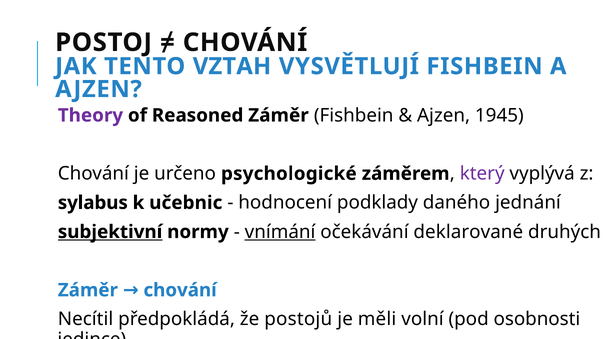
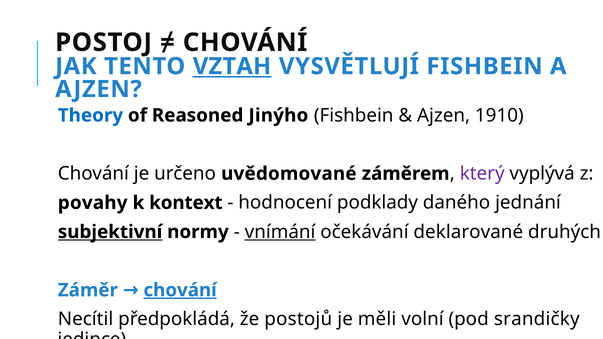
VZTAH underline: none -> present
Theory colour: purple -> blue
Reasoned Záměr: Záměr -> Jinýho
1945: 1945 -> 1910
psychologické: psychologické -> uvědomované
sylabus: sylabus -> povahy
učebnic: učebnic -> kontext
chování at (180, 290) underline: none -> present
osobnosti: osobnosti -> srandičky
